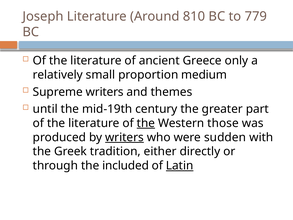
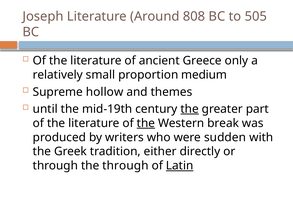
810: 810 -> 808
779: 779 -> 505
Supreme writers: writers -> hollow
the at (190, 109) underline: none -> present
those: those -> break
writers at (124, 137) underline: present -> none
the included: included -> through
